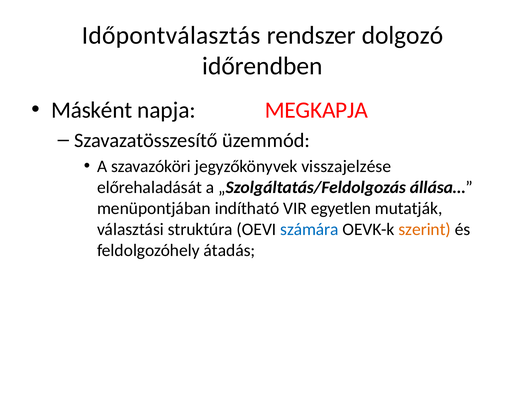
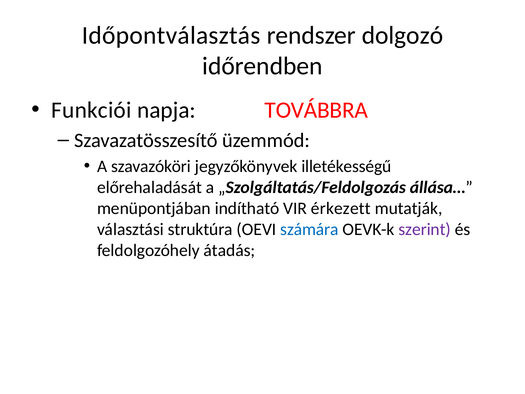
Másként: Másként -> Funkciói
MEGKAPJA: MEGKAPJA -> TOVÁBBRA
visszajelzése: visszajelzése -> illetékességű
egyetlen: egyetlen -> érkezett
szerint colour: orange -> purple
